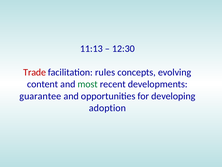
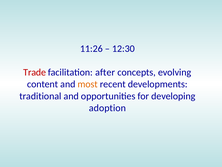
11:13: 11:13 -> 11:26
rules: rules -> after
most colour: green -> orange
guarantee: guarantee -> traditional
